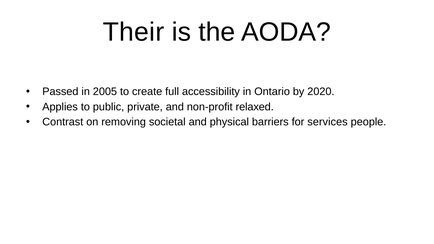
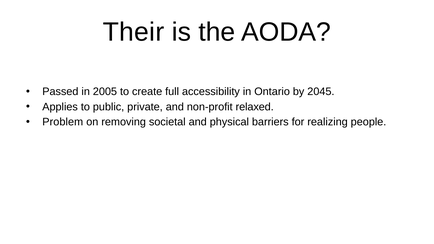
2020: 2020 -> 2045
Contrast: Contrast -> Problem
services: services -> realizing
